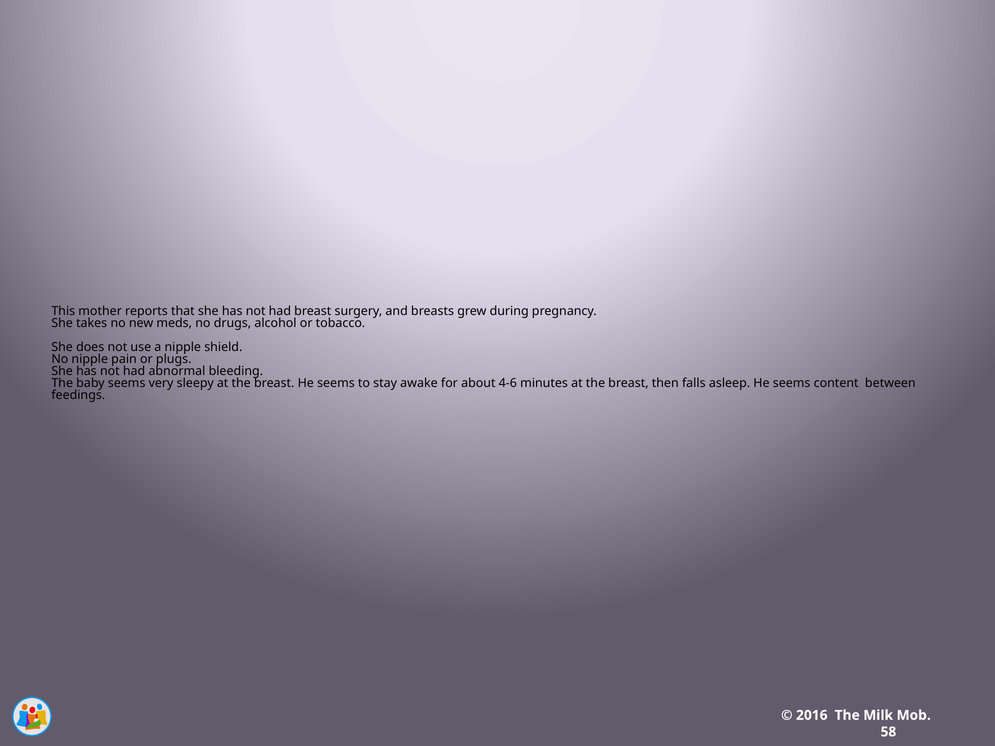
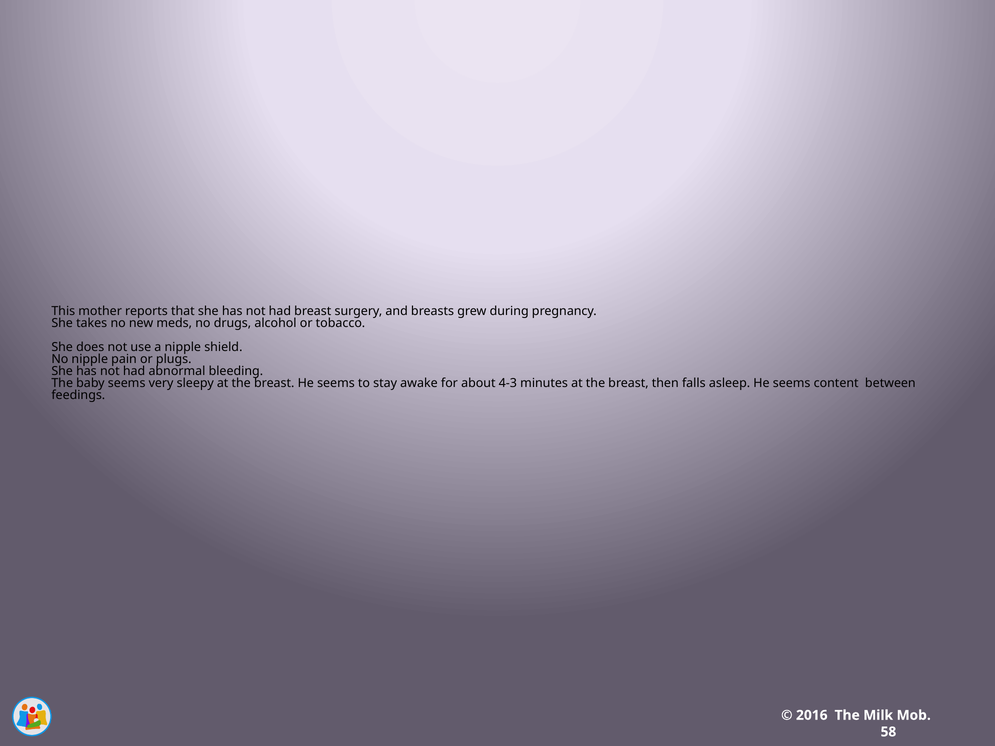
4-6: 4-6 -> 4-3
